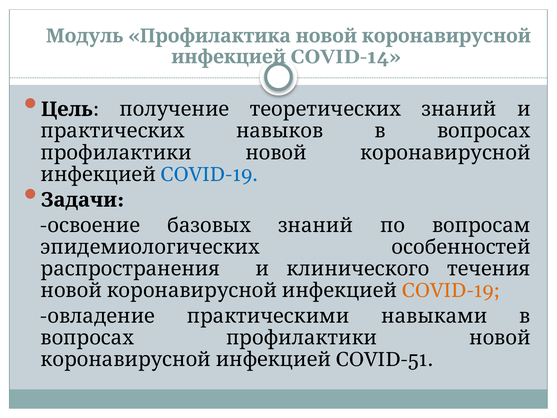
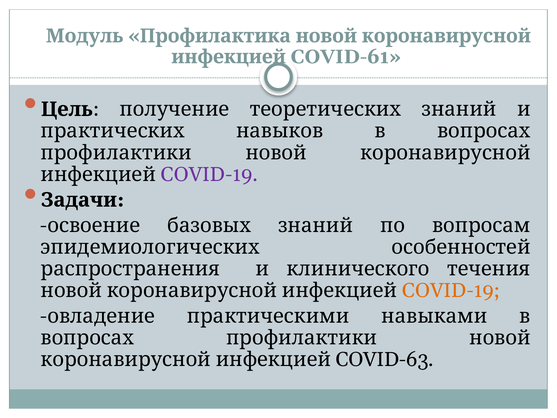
COVID-14: COVID-14 -> COVID-61
COVID-19 at (209, 174) colour: blue -> purple
COVID-51: COVID-51 -> COVID-63
